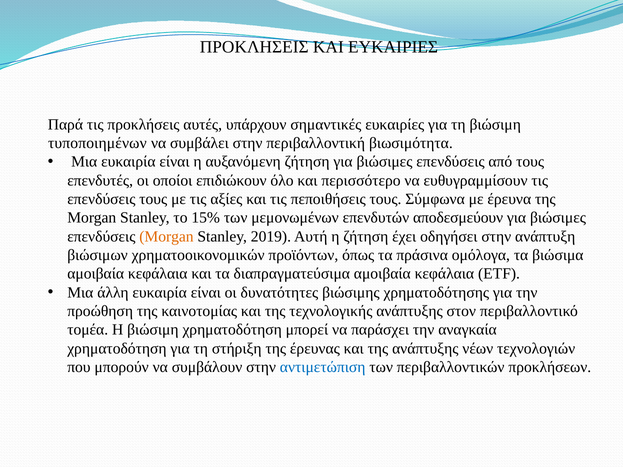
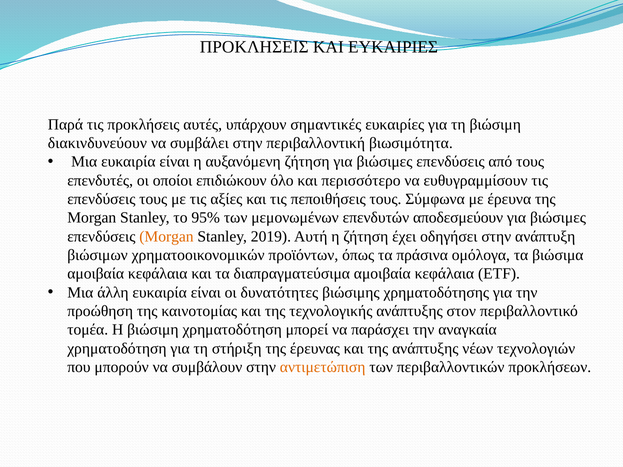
τυποποιημένων: τυποποιημένων -> διακινδυνεύουν
15%: 15% -> 95%
αντιμετώπιση colour: blue -> orange
